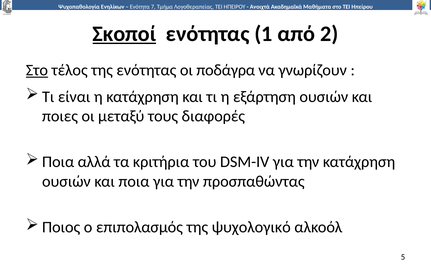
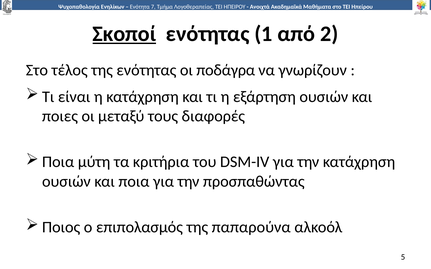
Στο at (37, 70) underline: present -> none
αλλά: αλλά -> μύτη
ψυχολογικό: ψυχολογικό -> παπαρούνα
